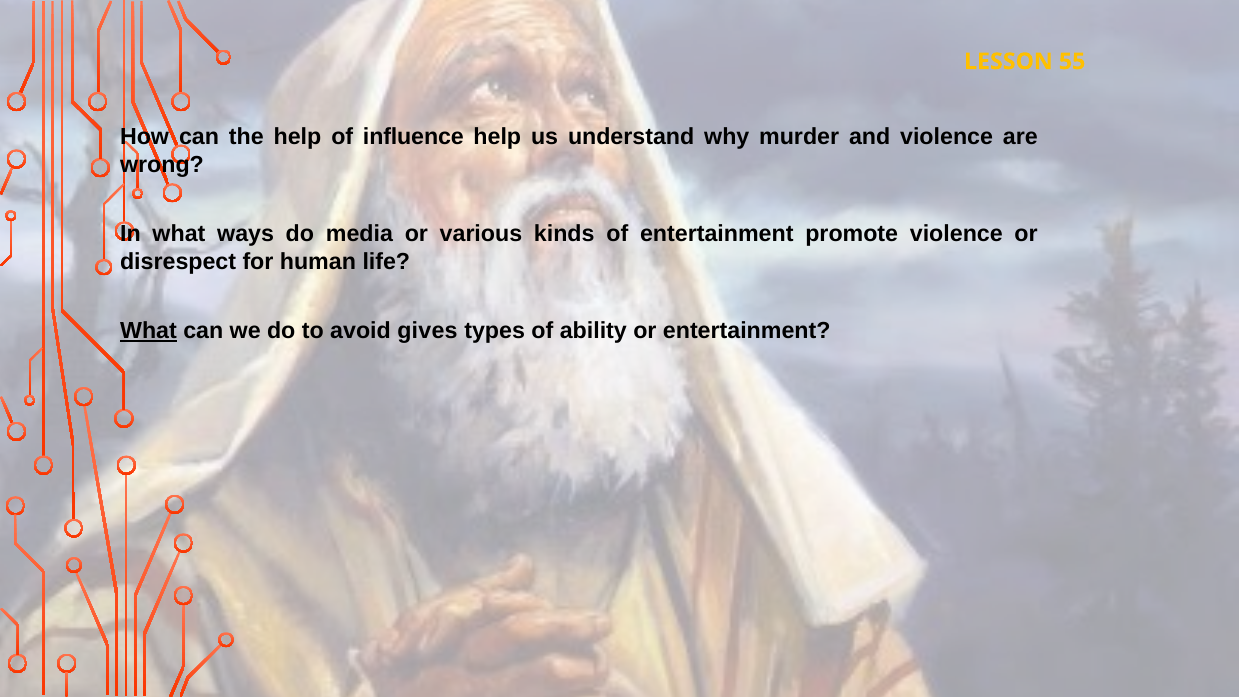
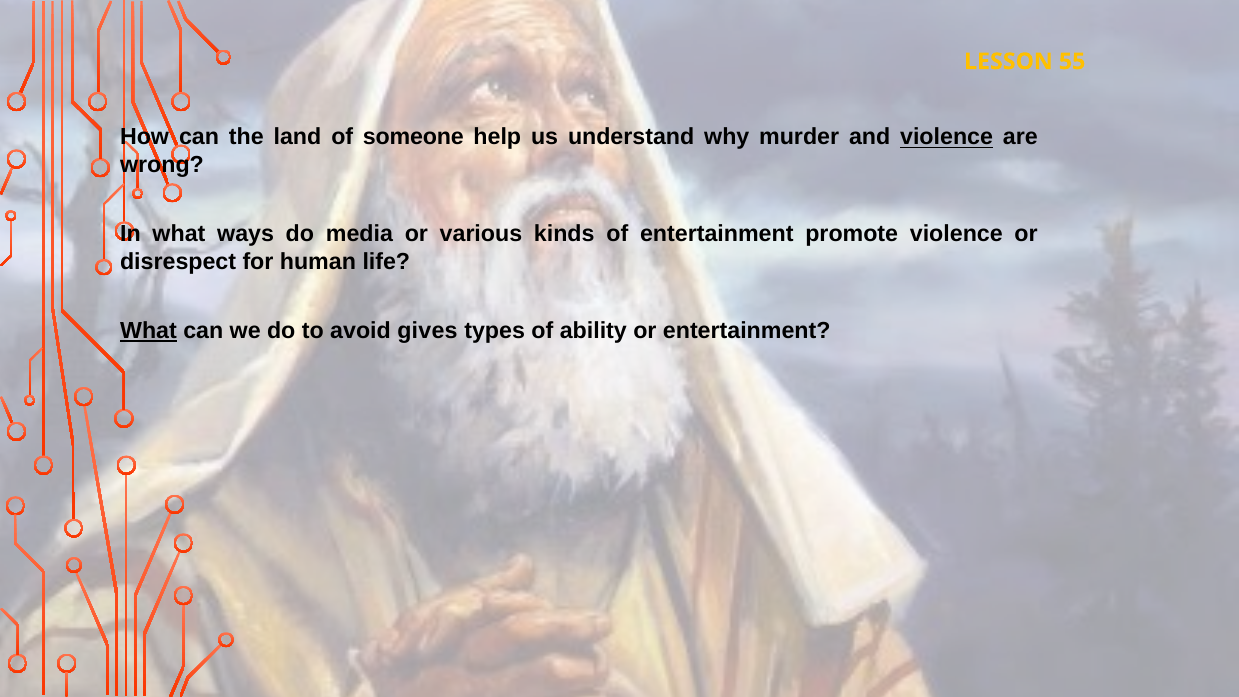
the help: help -> land
influence: influence -> someone
violence at (947, 137) underline: none -> present
